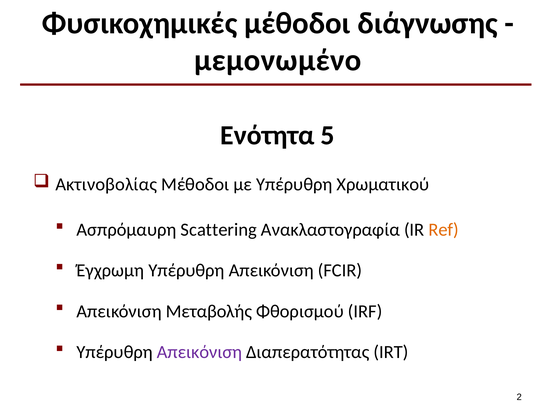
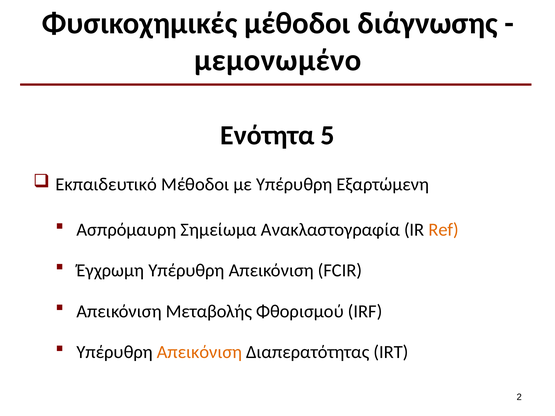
Ακτινοβολίας: Ακτινοβολίας -> Εκπαιδευτικό
Χρωματικού: Χρωματικού -> Εξαρτώμενη
Scattering: Scattering -> Σημείωμα
Απεικόνιση at (200, 352) colour: purple -> orange
